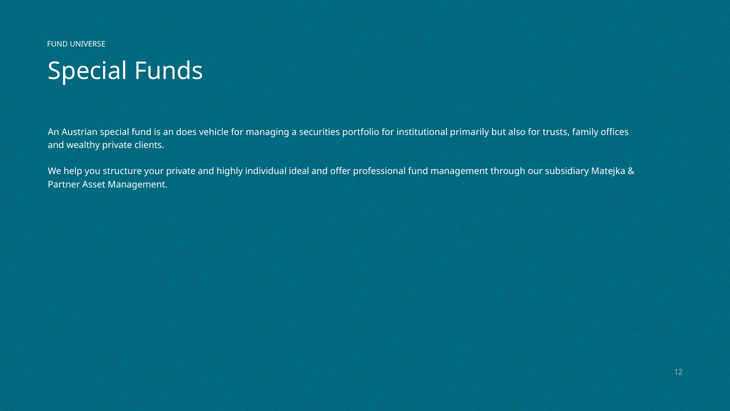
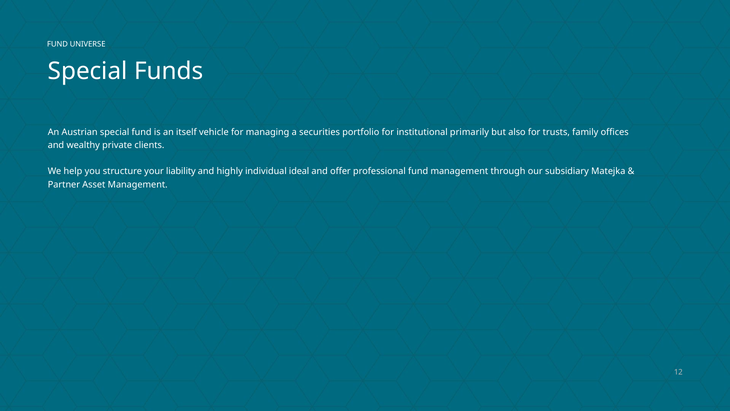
does: does -> itself
your private: private -> liability
